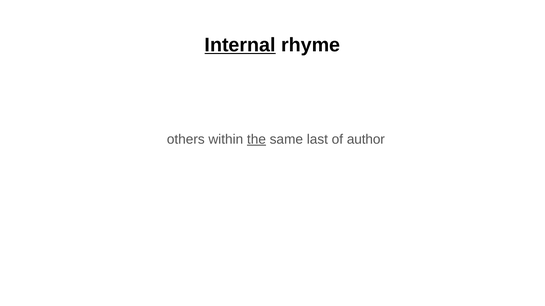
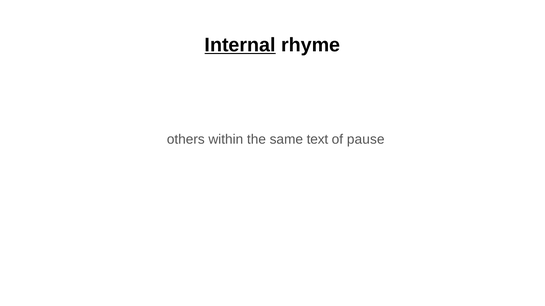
the underline: present -> none
last: last -> text
author: author -> pause
